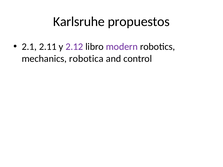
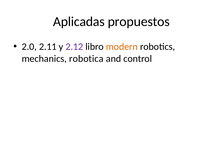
Karlsruhe: Karlsruhe -> Aplicadas
2.1: 2.1 -> 2.0
modern colour: purple -> orange
